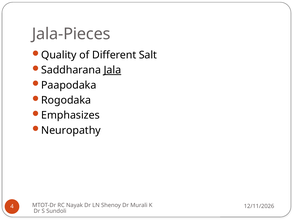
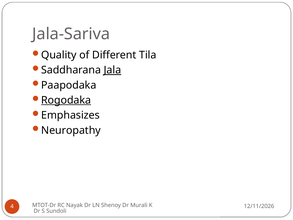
Jala-Pieces: Jala-Pieces -> Jala-Sariva
Salt: Salt -> Tila
Rogodaka underline: none -> present
